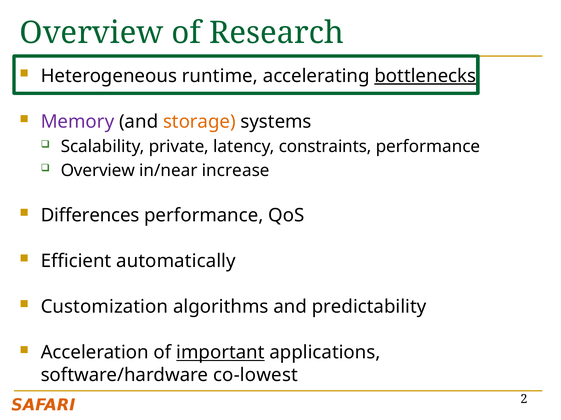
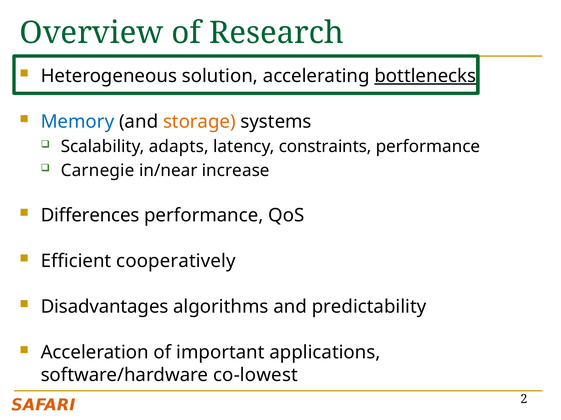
runtime: runtime -> solution
Memory colour: purple -> blue
private: private -> adapts
Overview at (98, 171): Overview -> Carnegie
automatically: automatically -> cooperatively
Customization: Customization -> Disadvantages
important underline: present -> none
